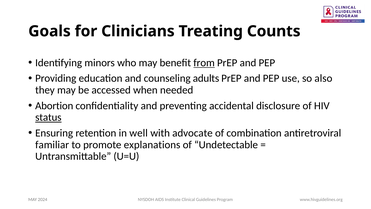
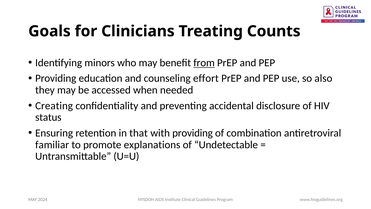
adults: adults -> effort
Abortion: Abortion -> Creating
status underline: present -> none
well: well -> that
with advocate: advocate -> providing
